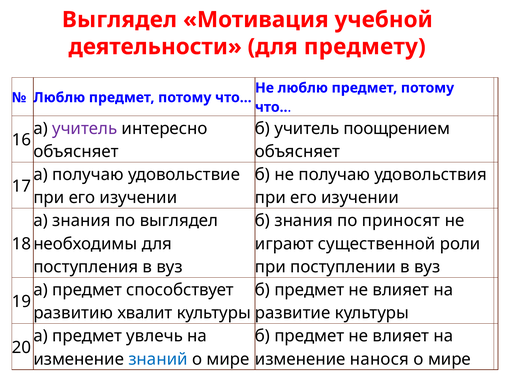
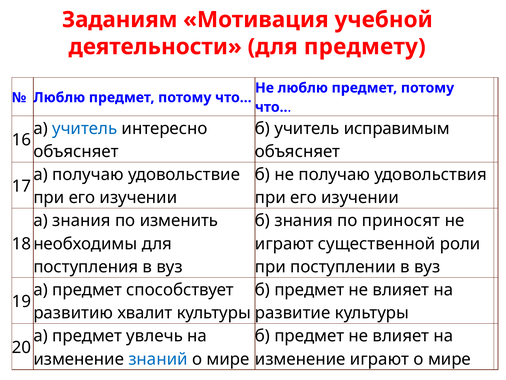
Выглядел at (119, 20): Выглядел -> Заданиям
учитель at (85, 128) colour: purple -> blue
поощрением: поощрением -> исправимым
по выглядел: выглядел -> изменить
изменение нанося: нанося -> играют
